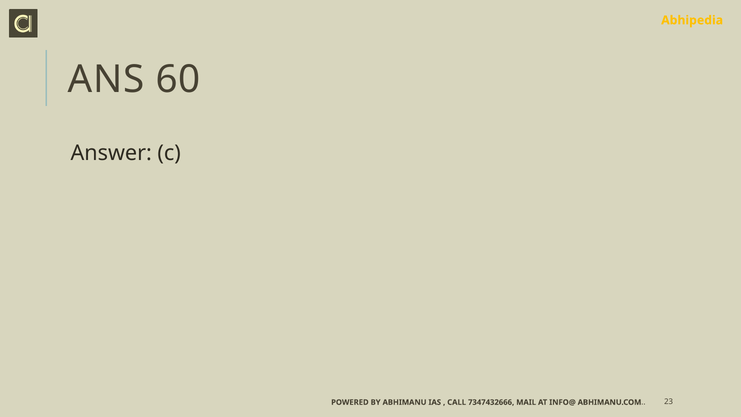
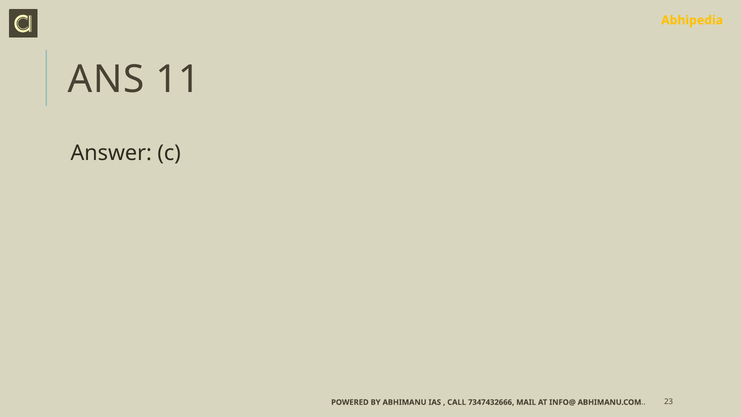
60: 60 -> 11
